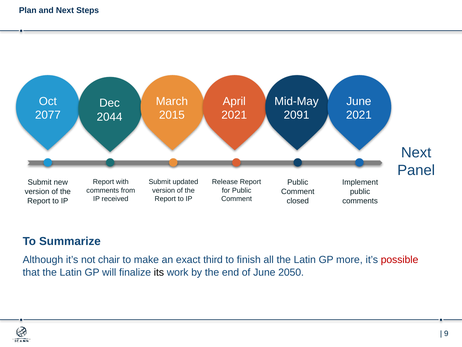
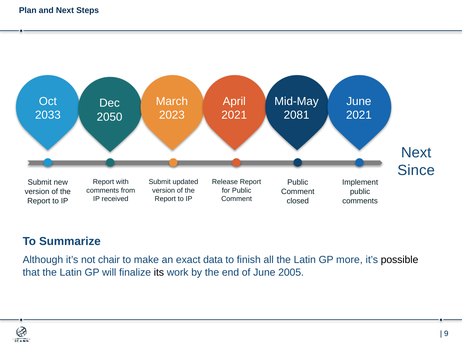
2077: 2077 -> 2033
2015: 2015 -> 2023
2091: 2091 -> 2081
2044: 2044 -> 2050
Panel: Panel -> Since
third: third -> data
possible colour: red -> black
2050: 2050 -> 2005
